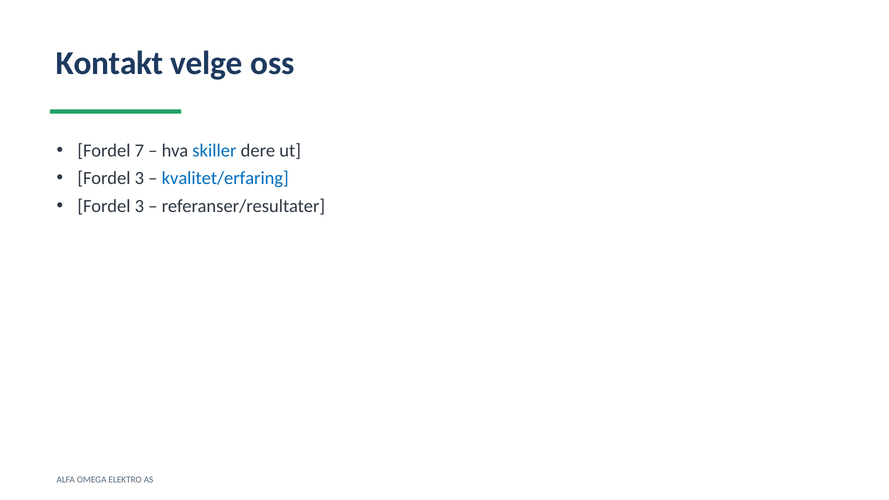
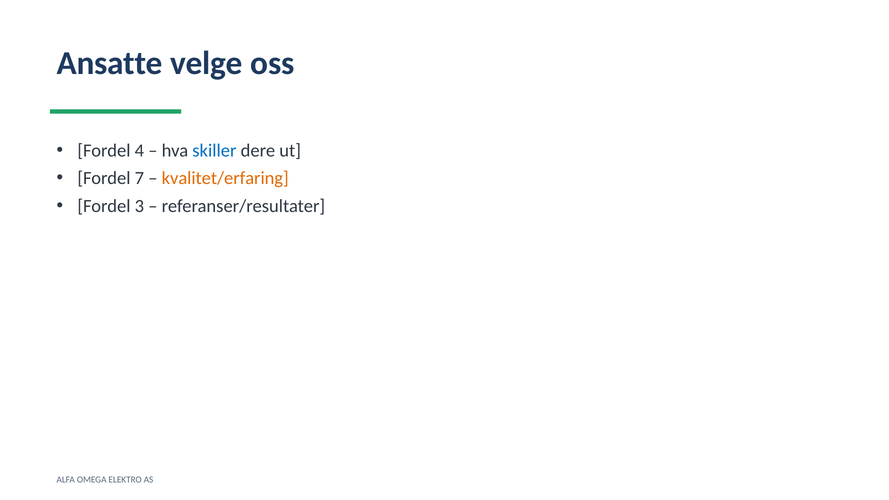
Kontakt: Kontakt -> Ansatte
7: 7 -> 4
3 at (139, 178): 3 -> 7
kvalitet/erfaring colour: blue -> orange
